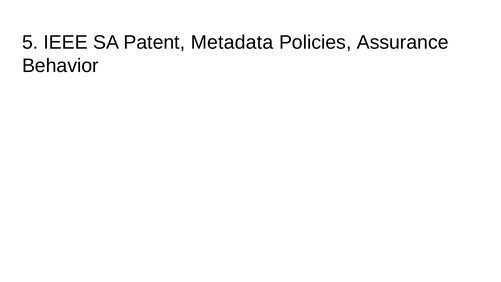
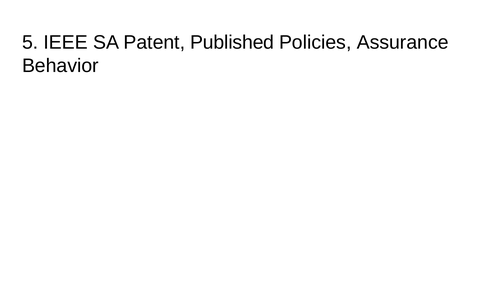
Metadata: Metadata -> Published
